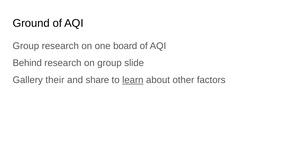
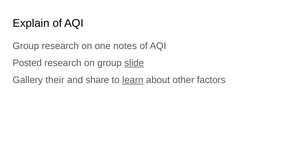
Ground: Ground -> Explain
board: board -> notes
Behind: Behind -> Posted
slide underline: none -> present
